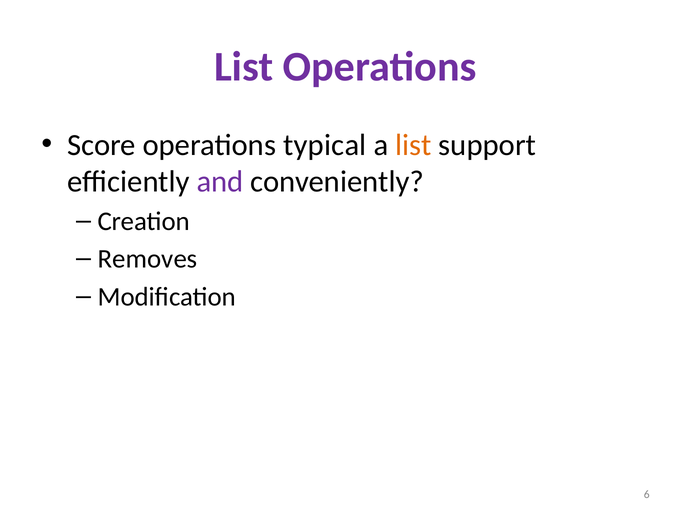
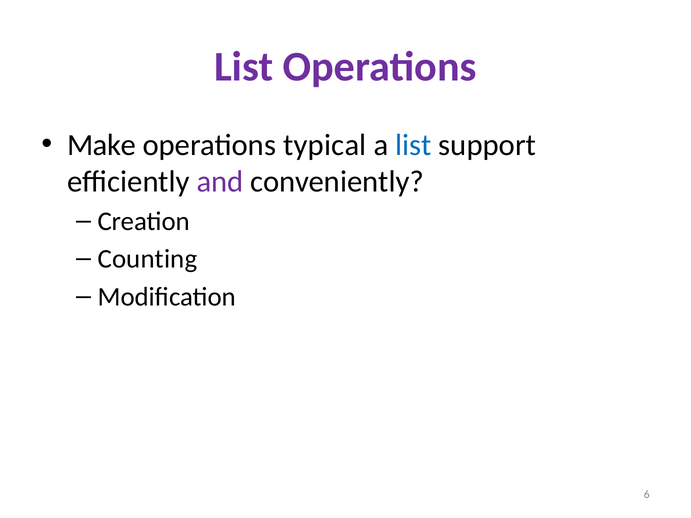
Score: Score -> Make
list at (413, 145) colour: orange -> blue
Removes: Removes -> Counting
